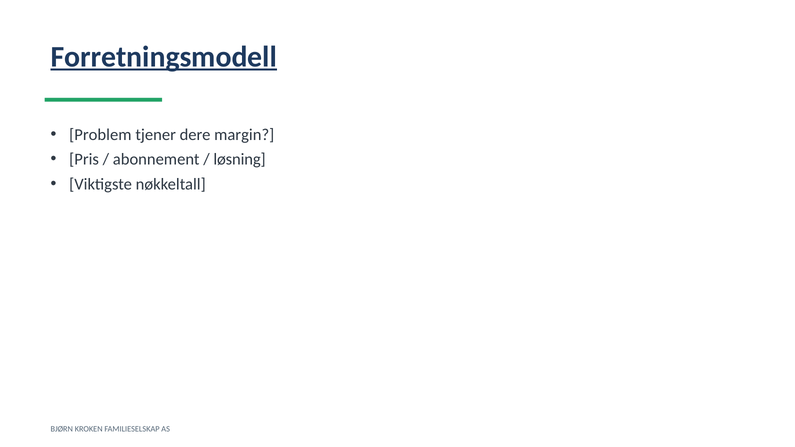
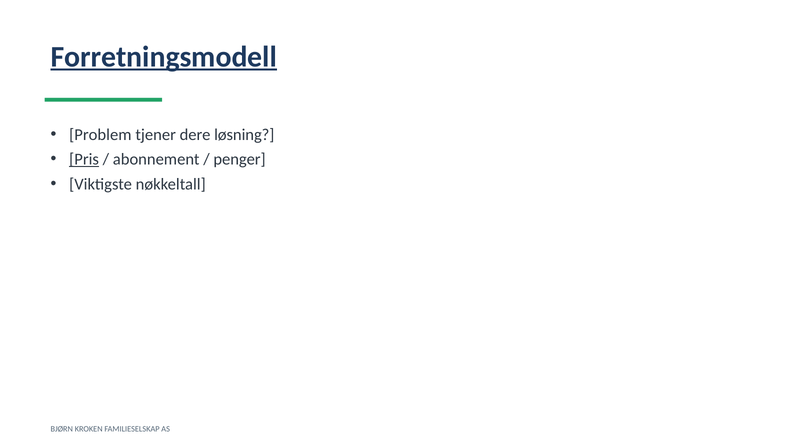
margin: margin -> løsning
Pris underline: none -> present
løsning: løsning -> penger
